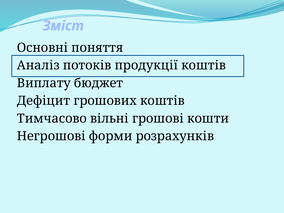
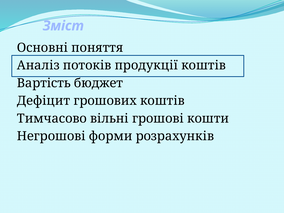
Виплату: Виплату -> Вартість
